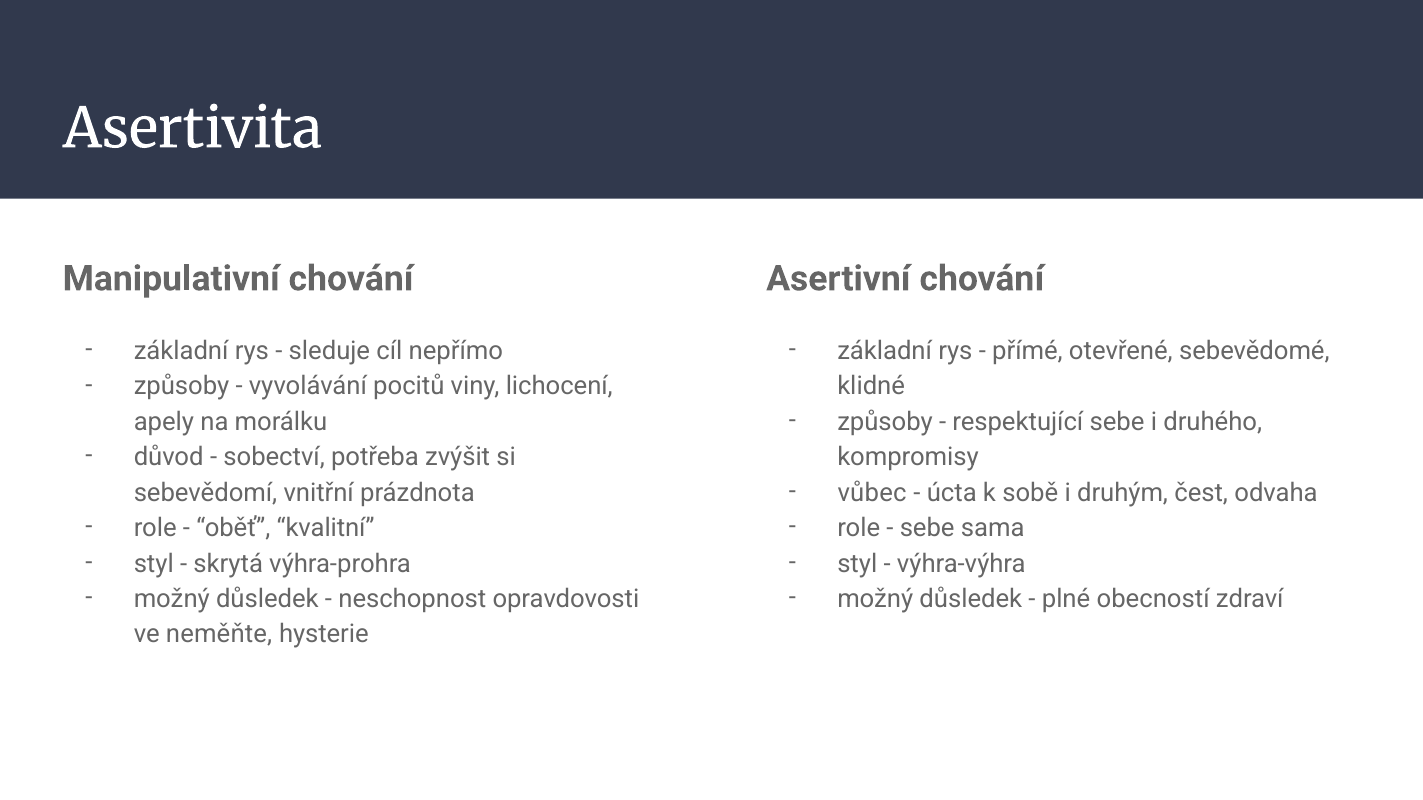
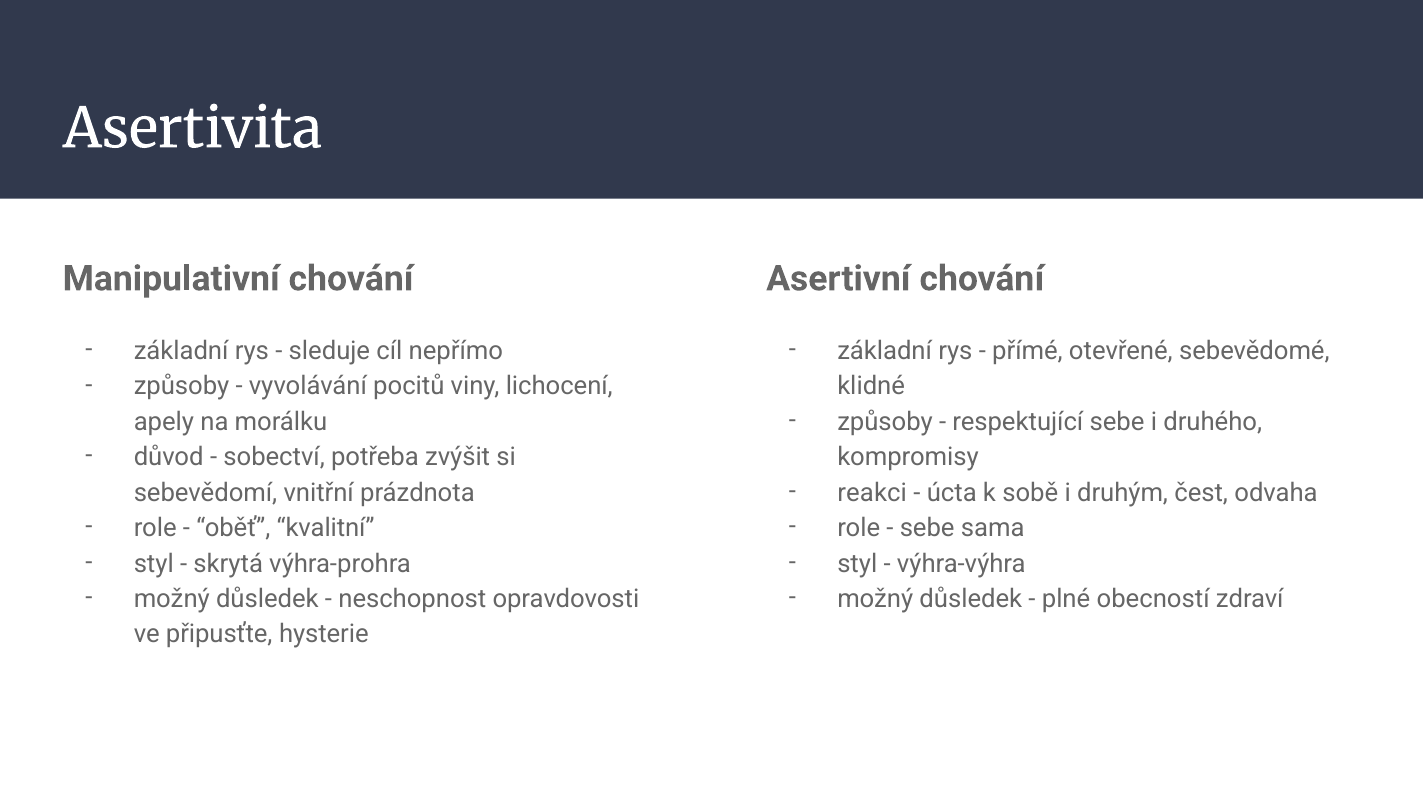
vůbec: vůbec -> reakci
neměňte: neměňte -> připusťte
